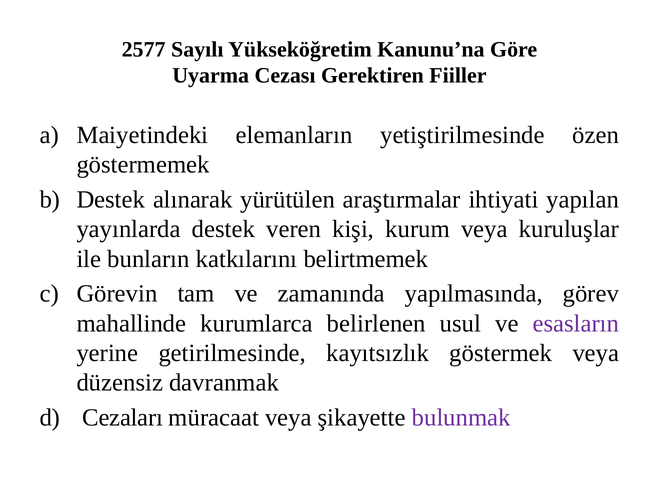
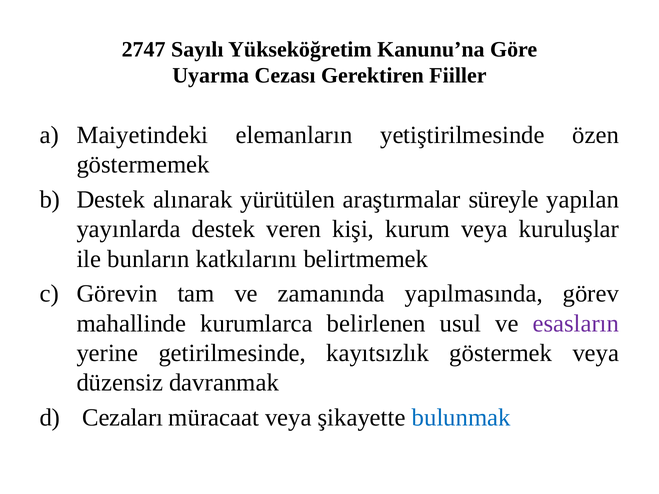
2577: 2577 -> 2747
ihtiyati: ihtiyati -> süreyle
bulunmak colour: purple -> blue
